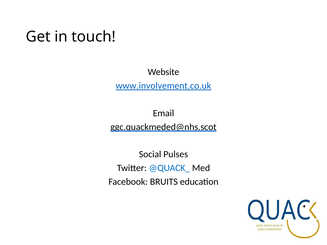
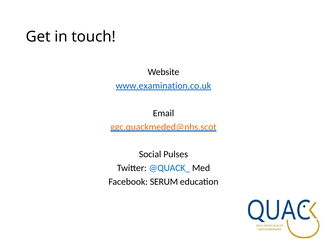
www.involvement.co.uk: www.involvement.co.uk -> www.examination.co.uk
ggc.quackmeded@nhs.scot colour: black -> orange
BRUITS: BRUITS -> SERUM
